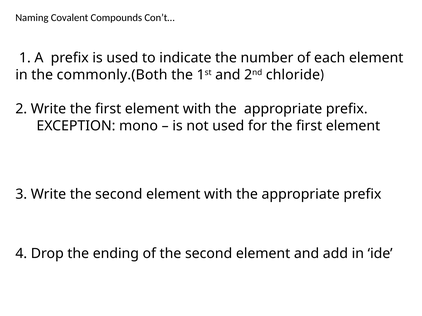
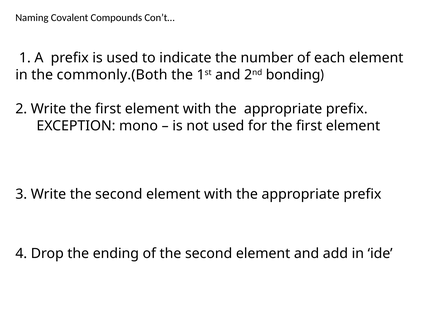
chloride: chloride -> bonding
